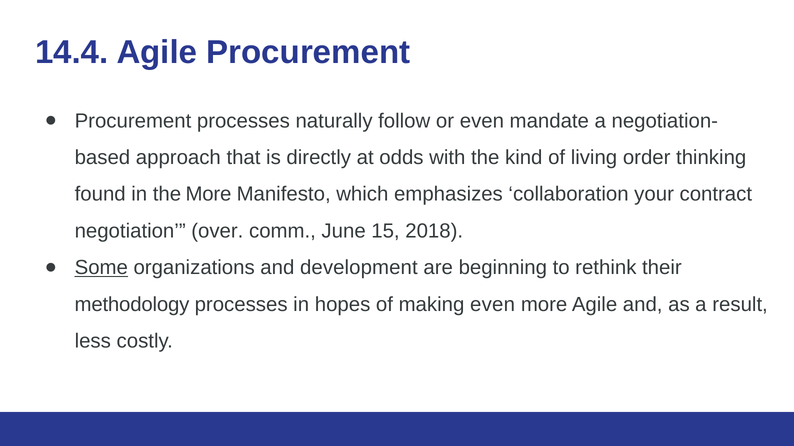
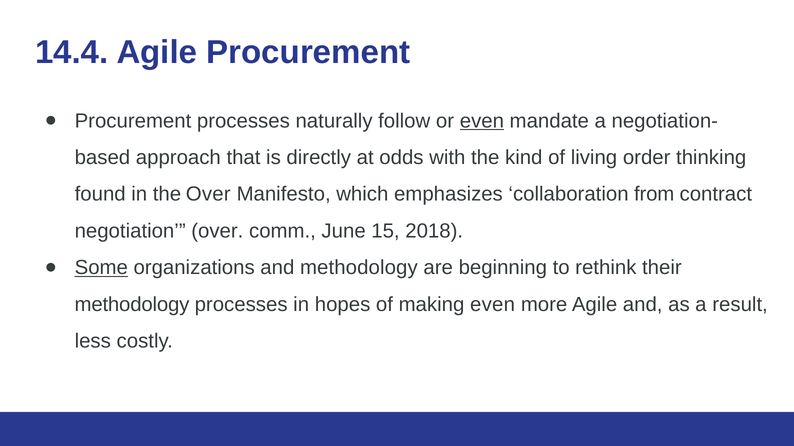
even at (482, 121) underline: none -> present
the More: More -> Over
your: your -> from
and development: development -> methodology
